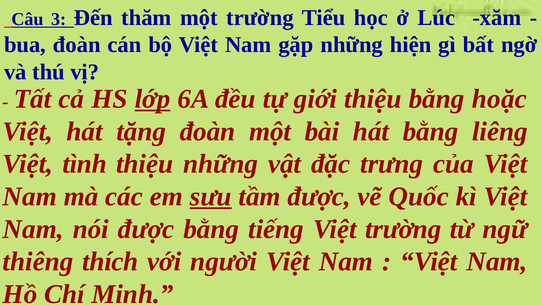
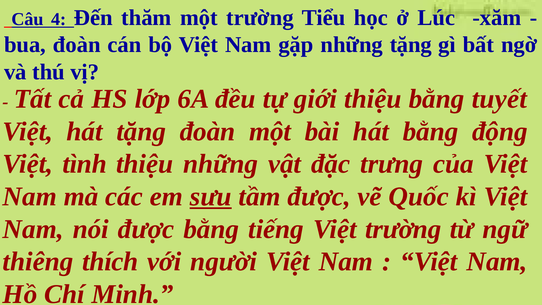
3: 3 -> 4
những hiện: hiện -> tặng
lớp underline: present -> none
hoặc: hoặc -> tuyết
liêng: liêng -> động
